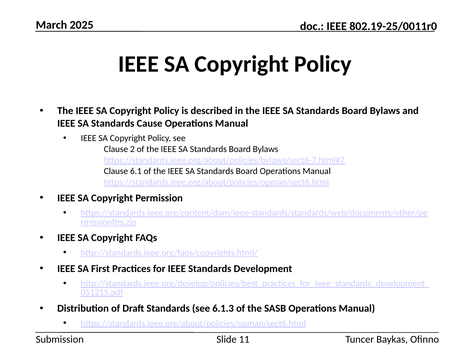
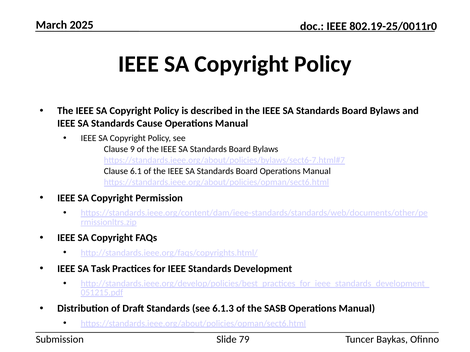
2: 2 -> 9
First: First -> Task
11: 11 -> 79
